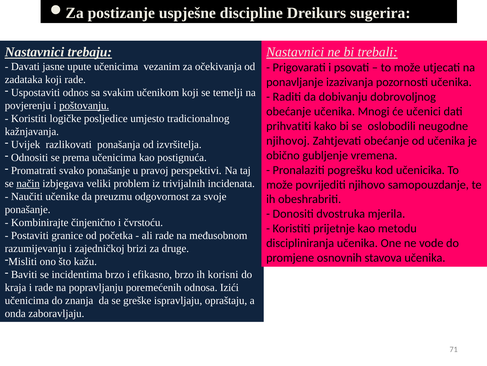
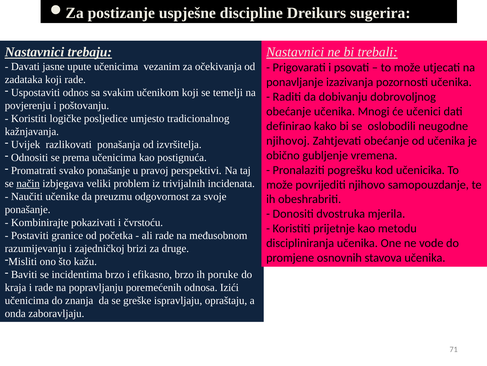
poštovanju underline: present -> none
prihvatiti: prihvatiti -> definirao
činjenično: činjenično -> pokazivati
korisni: korisni -> poruke
